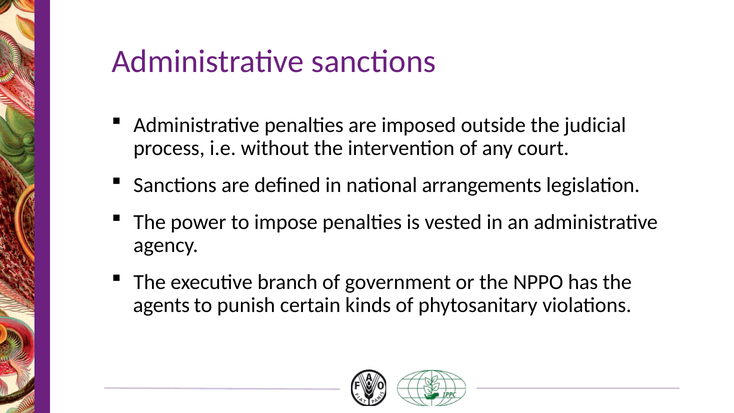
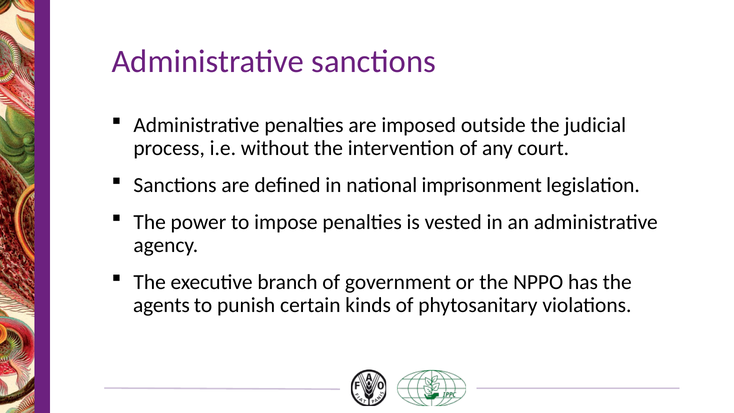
arrangements: arrangements -> imprisonment
